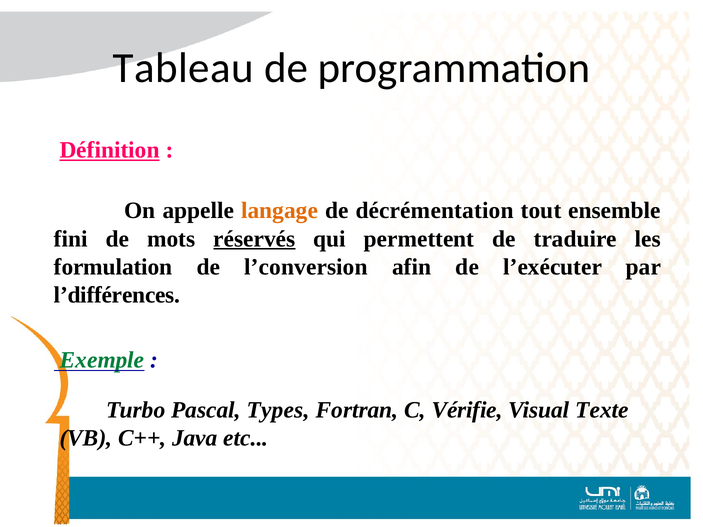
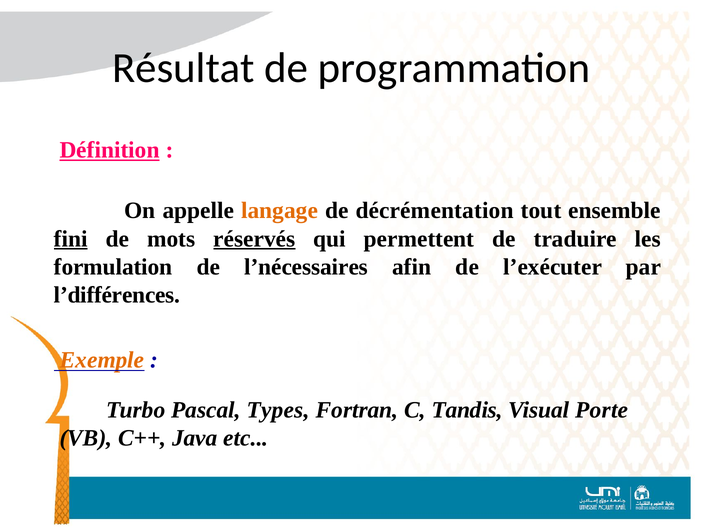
Tableau: Tableau -> Résultat
fini underline: none -> present
l’conversion: l’conversion -> l’nécessaires
Exemple colour: green -> orange
Vérifie: Vérifie -> Tandis
Texte: Texte -> Porte
